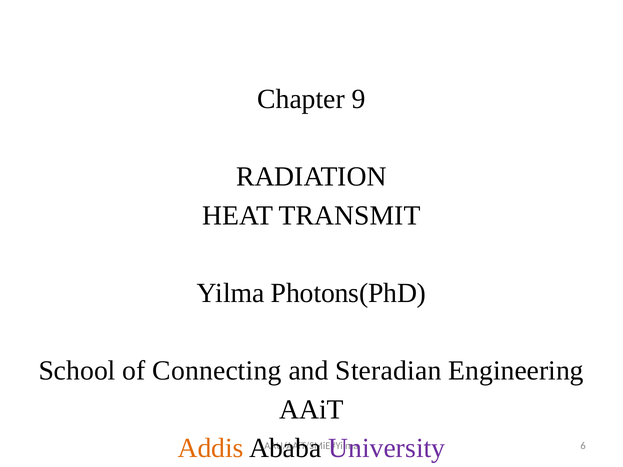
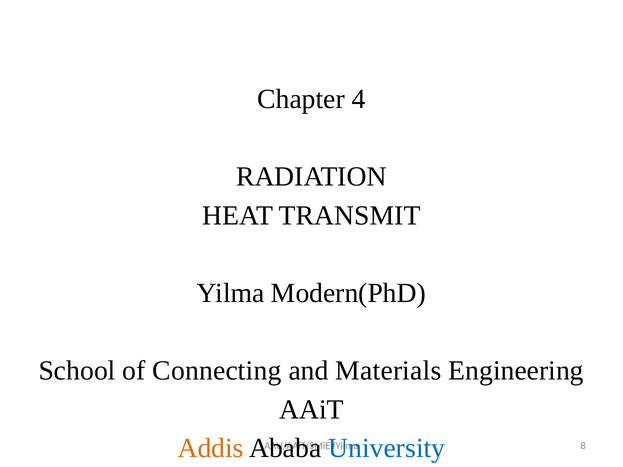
9: 9 -> 4
Photons(PhD: Photons(PhD -> Modern(PhD
Steradian: Steradian -> Materials
University colour: purple -> blue
6: 6 -> 8
